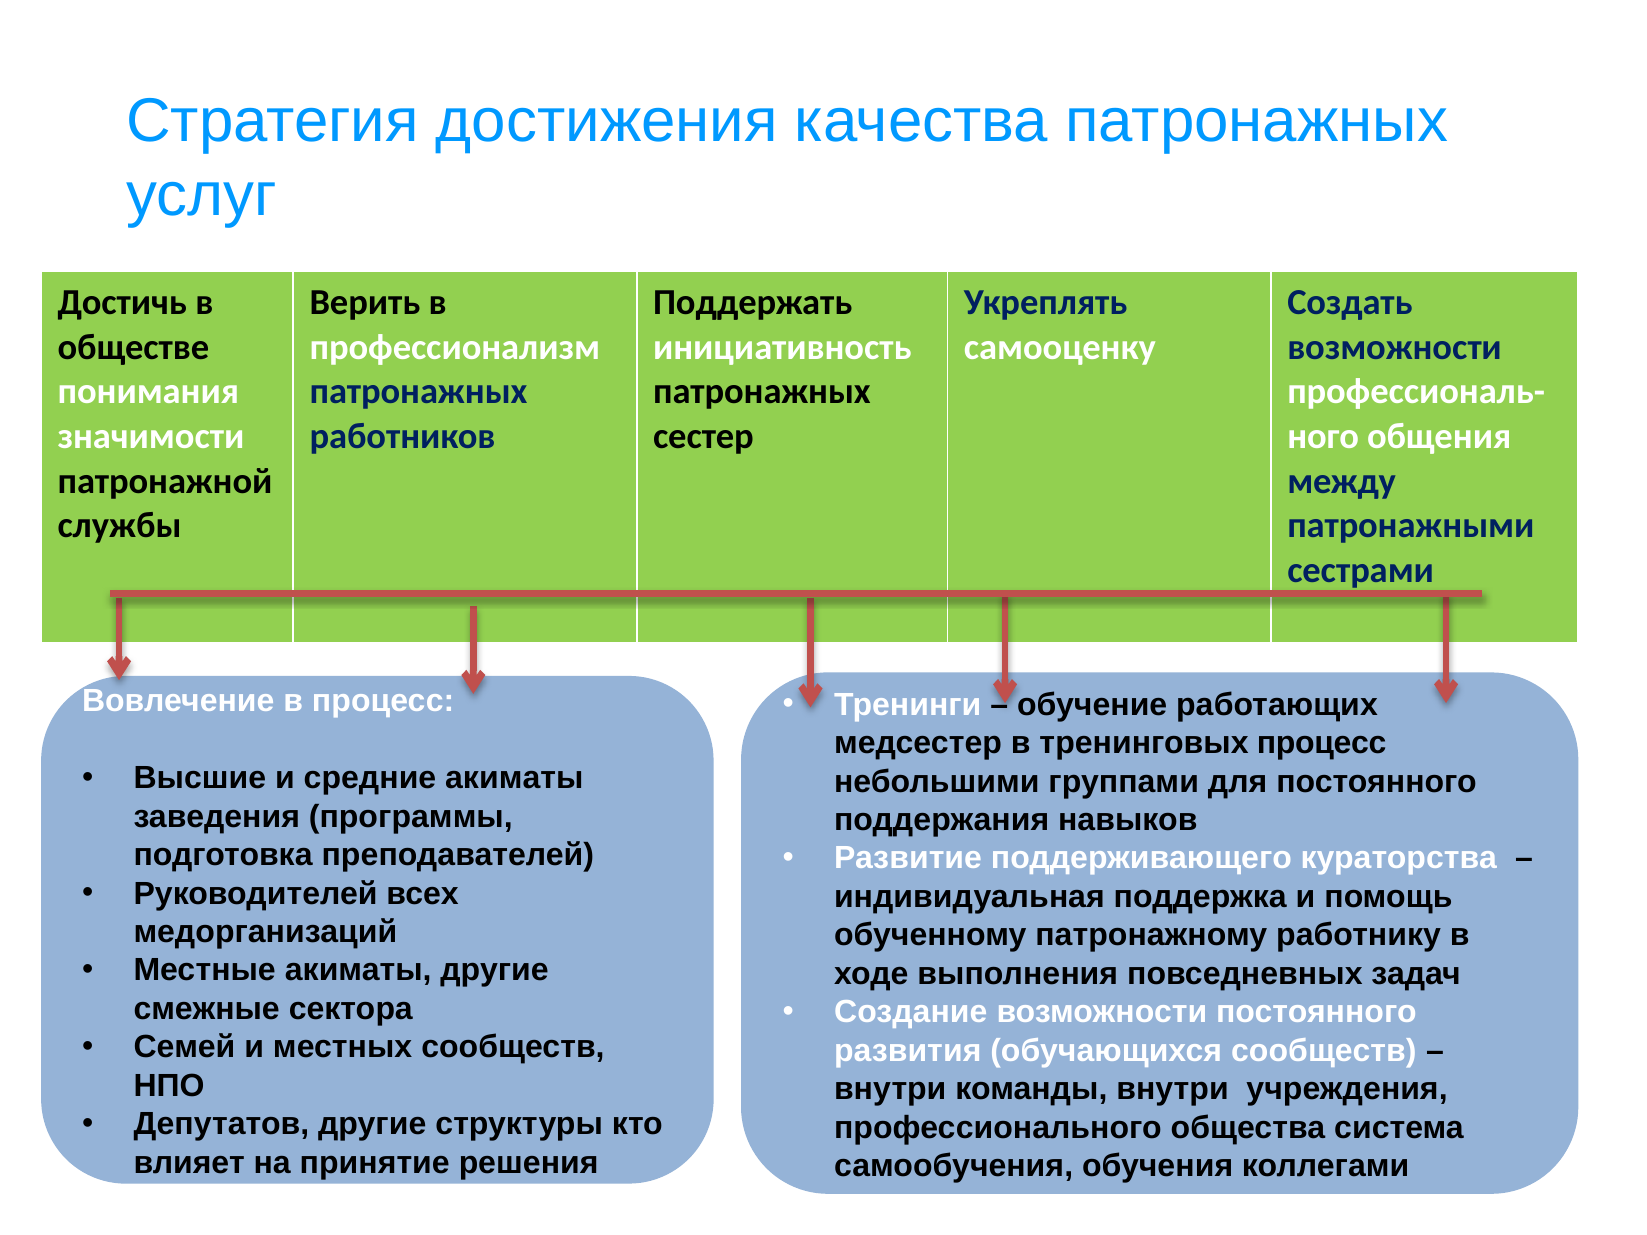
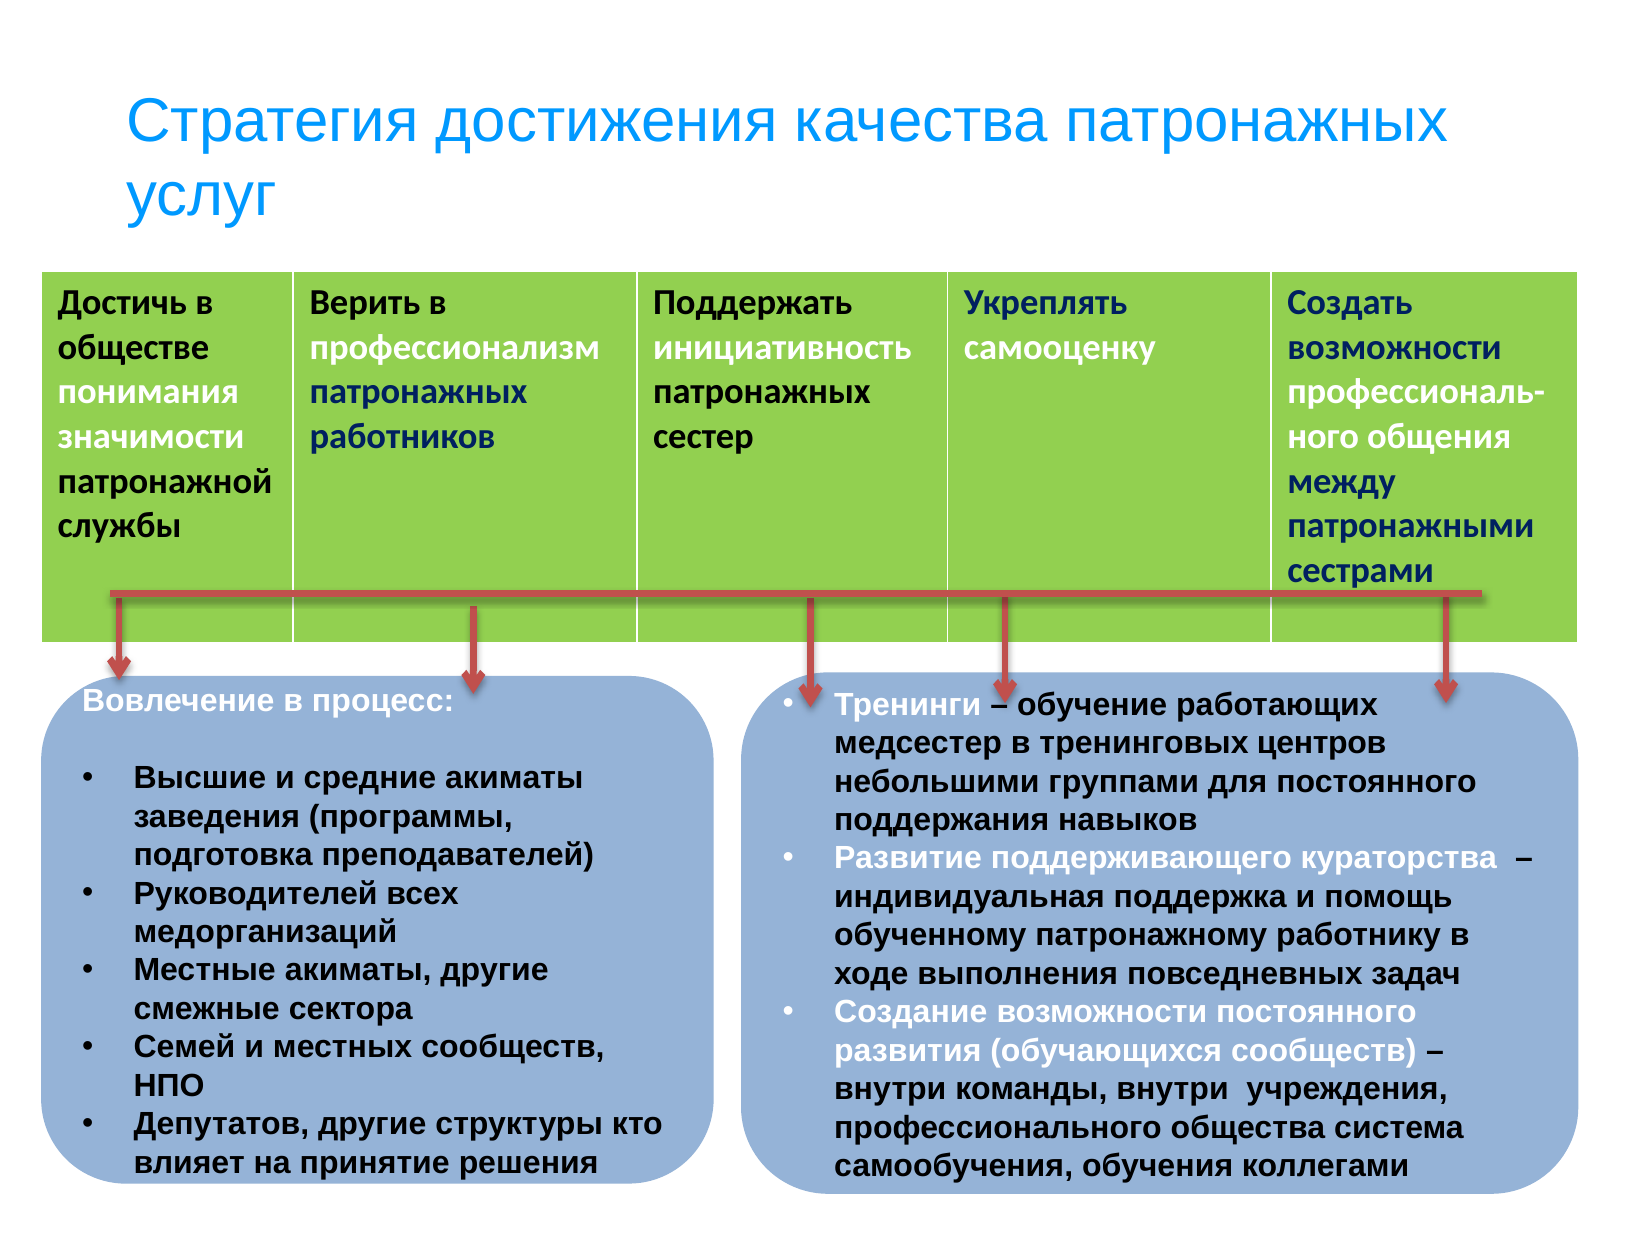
тренинговых процесс: процесс -> центров
